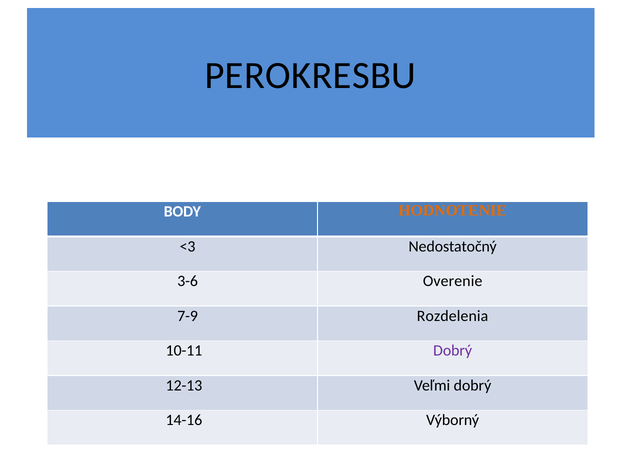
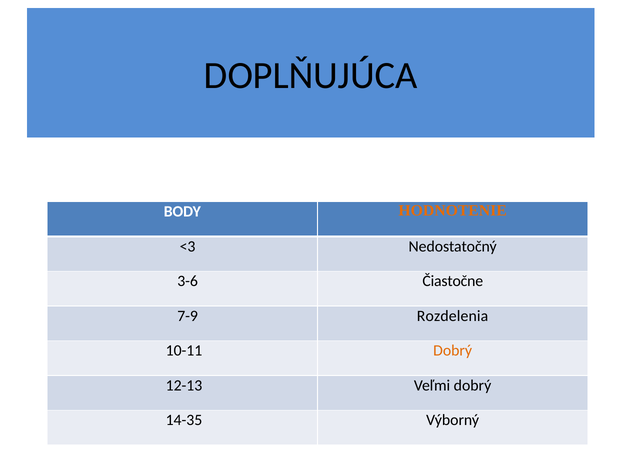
PEROKRESBU: PEROKRESBU -> DOPLŇUJÚCA
Overenie: Overenie -> Čiastočne
Dobrý at (453, 350) colour: purple -> orange
14-16: 14-16 -> 14-35
